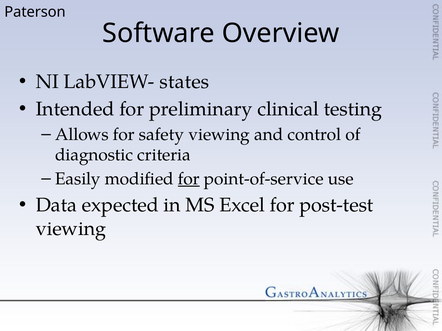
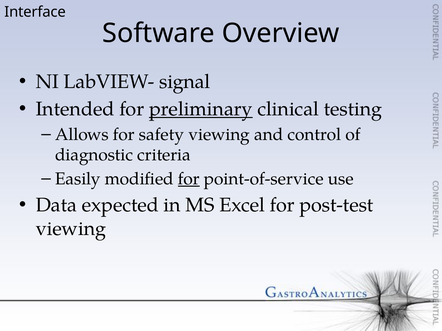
Paterson: Paterson -> Interface
states: states -> signal
preliminary underline: none -> present
